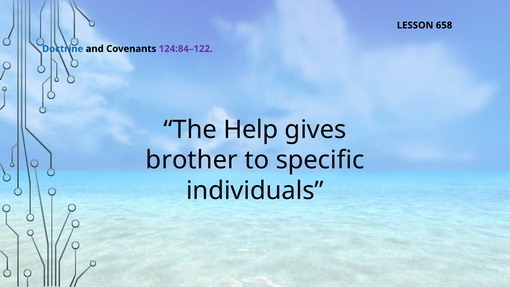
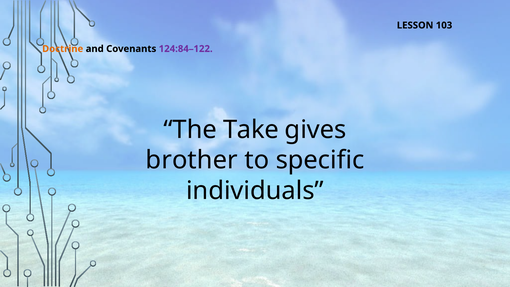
658: 658 -> 103
Doctrine colour: blue -> orange
Help: Help -> Take
